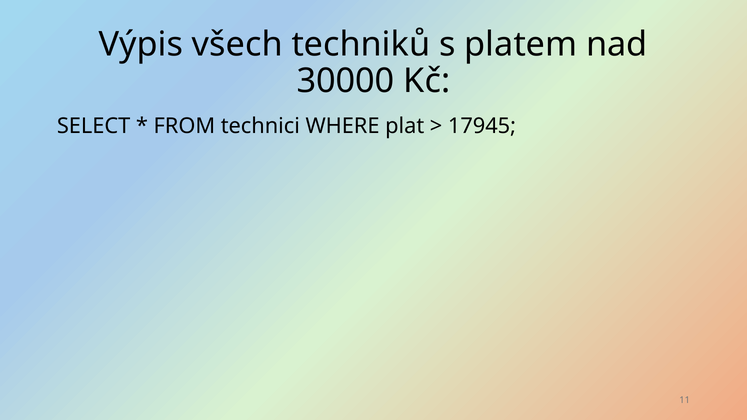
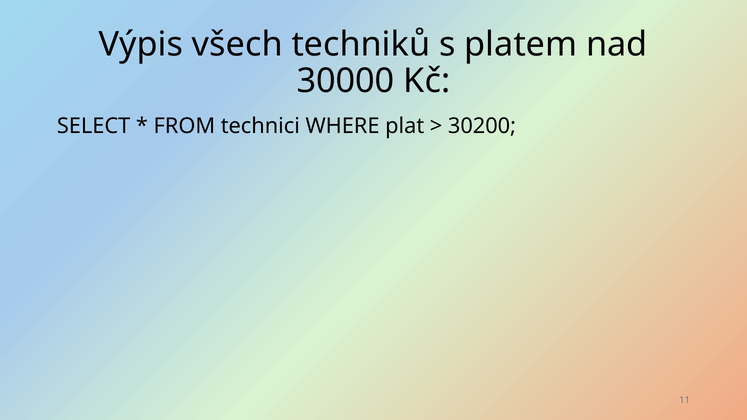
17945: 17945 -> 30200
